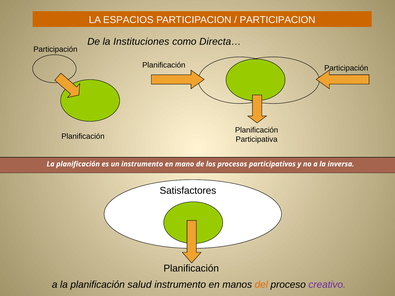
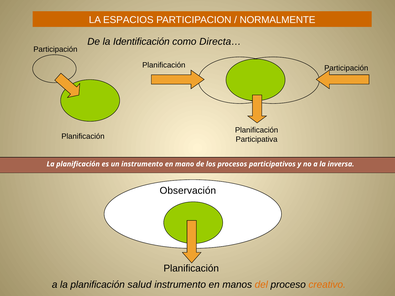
PARTICIPACION at (278, 20): PARTICIPACION -> NORMALMENTE
Instituciones: Instituciones -> Identificación
Satisfactores: Satisfactores -> Observación
creativo colour: purple -> orange
